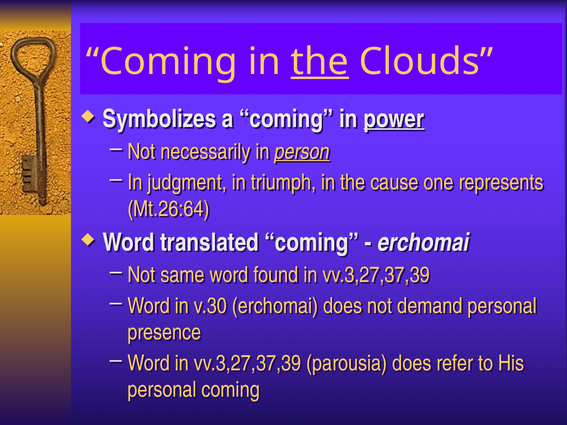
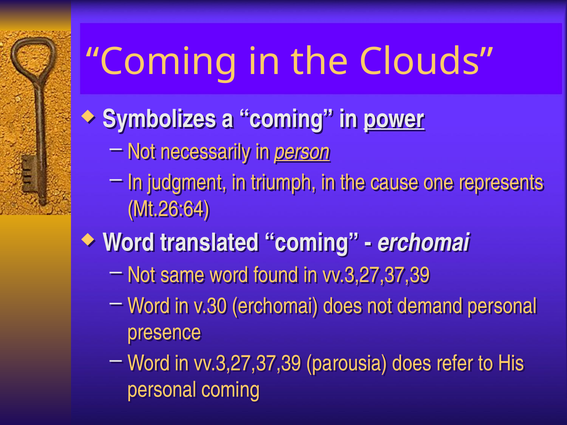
the at (320, 62) underline: present -> none
